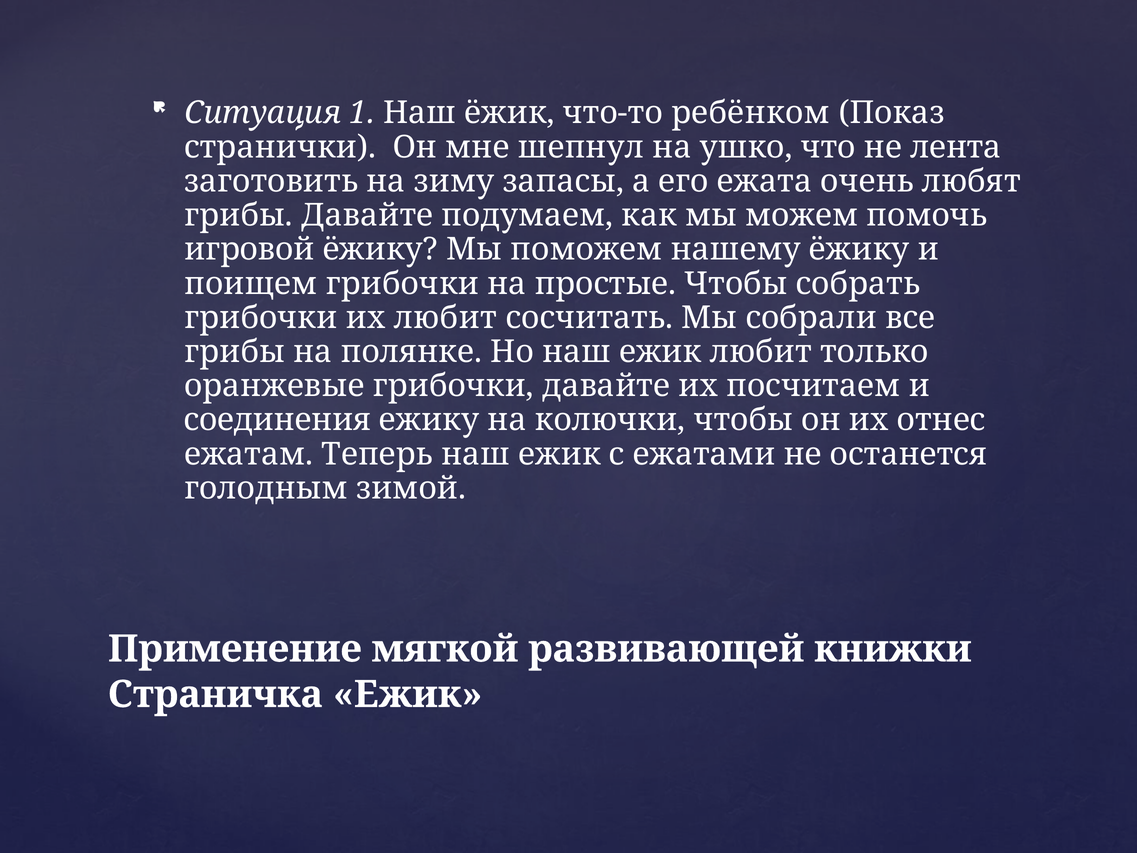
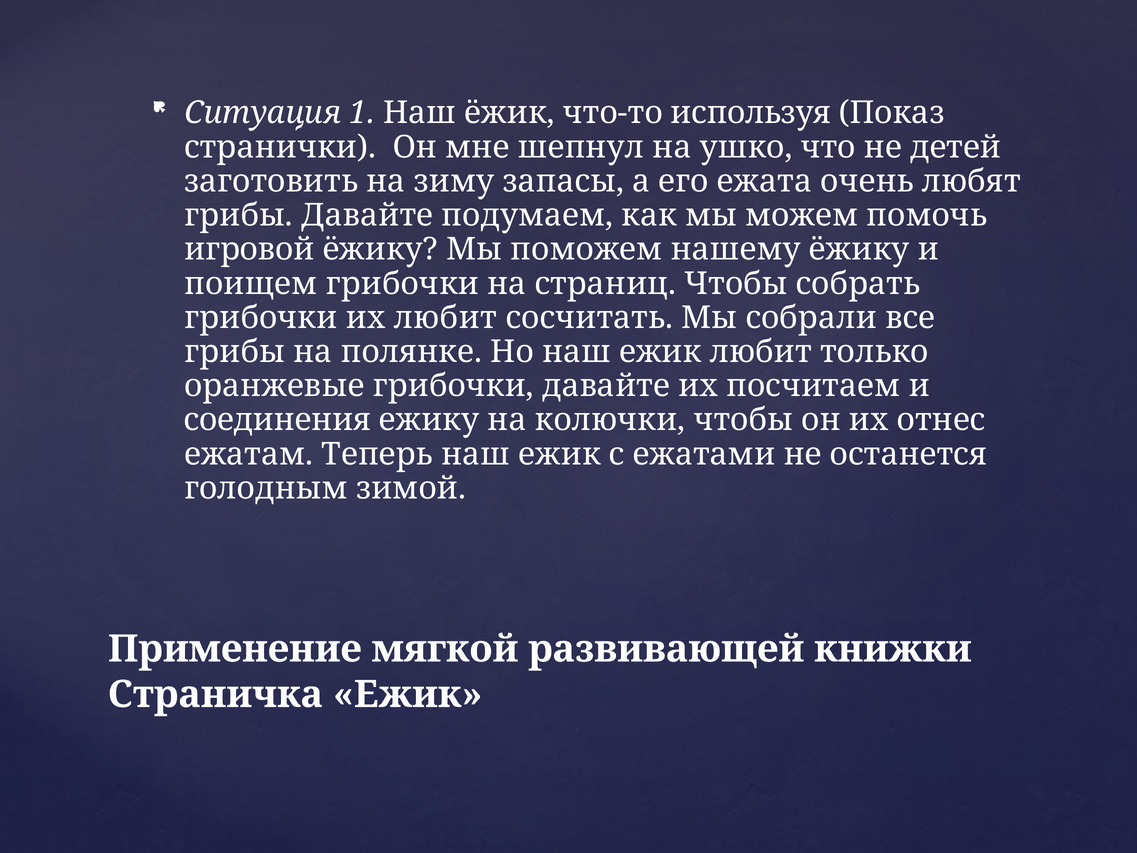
ребёнком: ребёнком -> используя
лента: лента -> детей
простые: простые -> страниц
